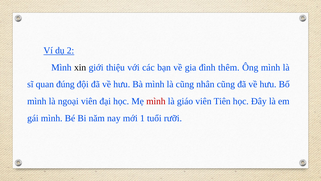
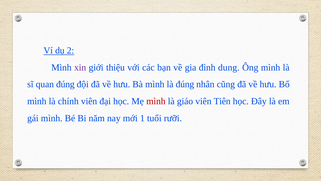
xin colour: black -> purple
thêm: thêm -> dung
là cũng: cũng -> đúng
ngoại: ngoại -> chính
